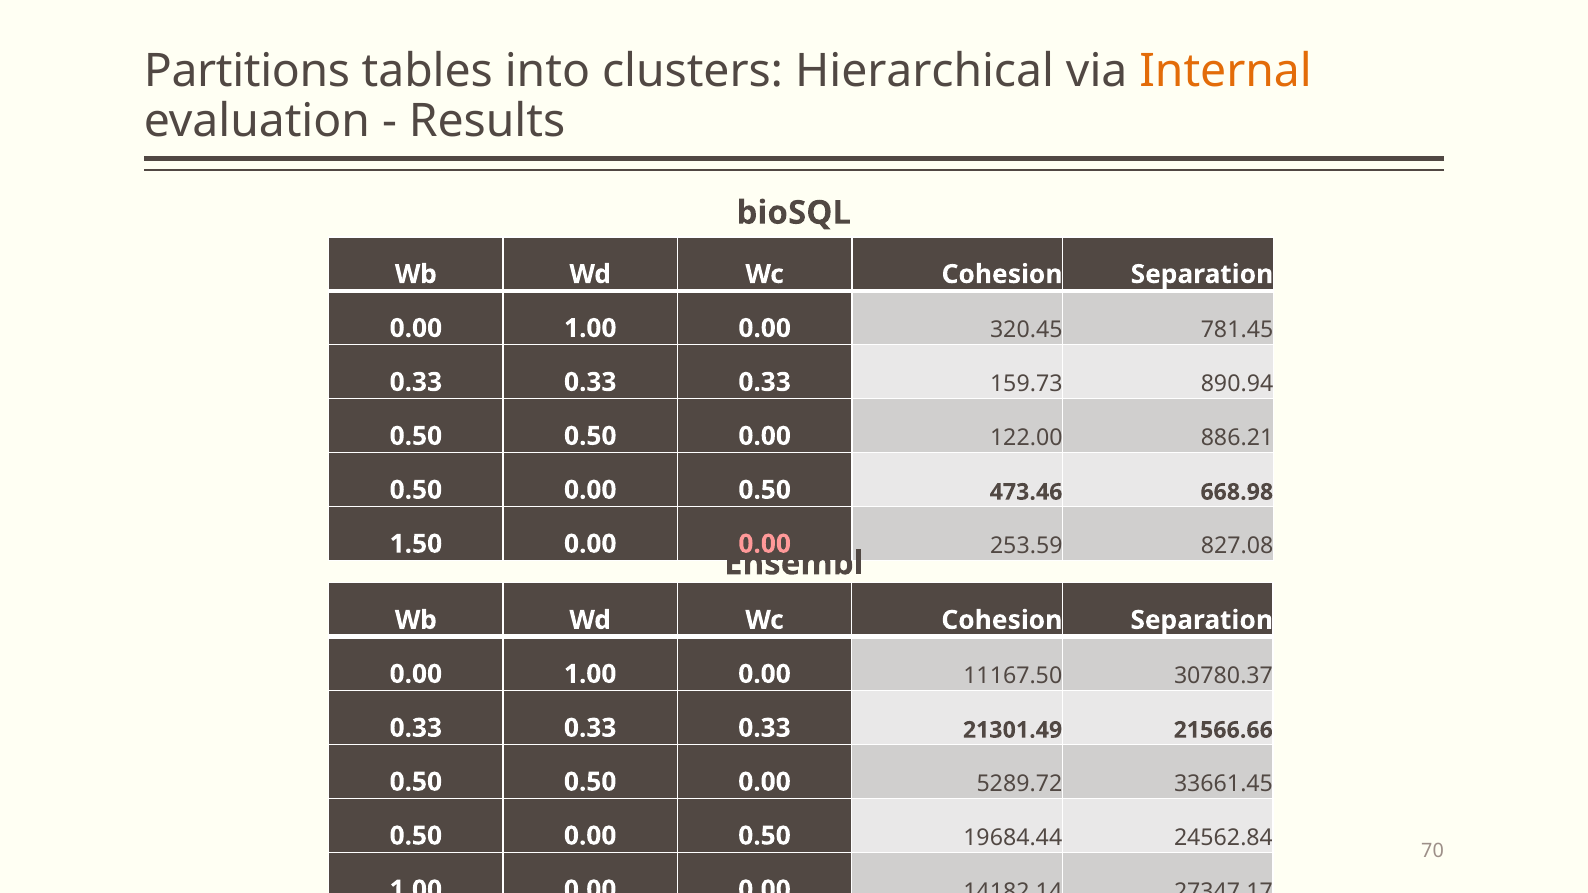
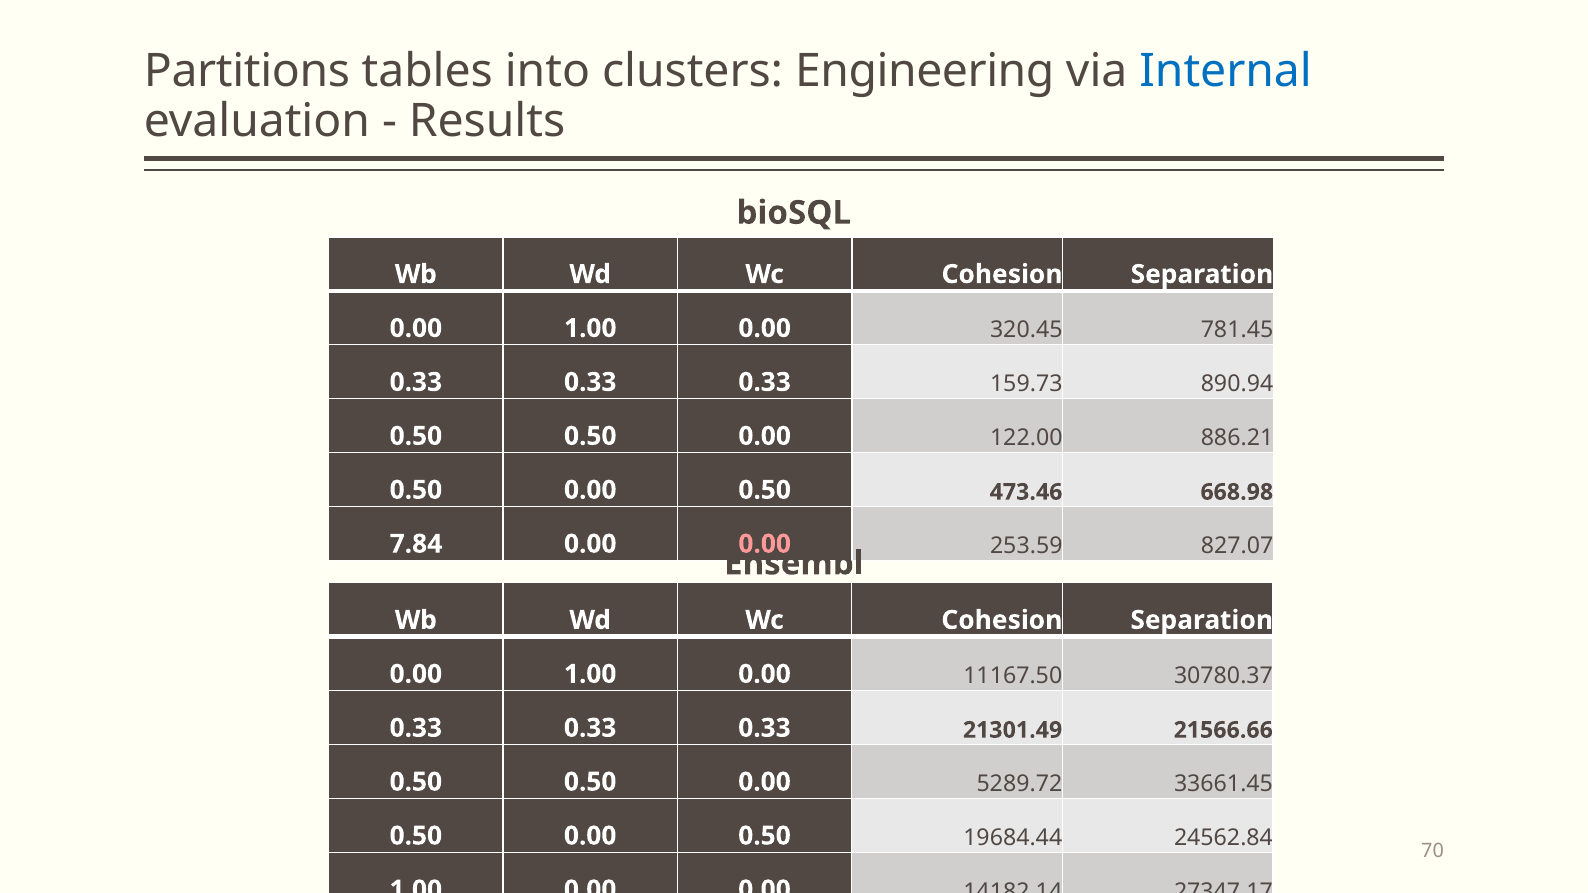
Hierarchical: Hierarchical -> Engineering
Internal colour: orange -> blue
1.50: 1.50 -> 7.84
827.08: 827.08 -> 827.07
